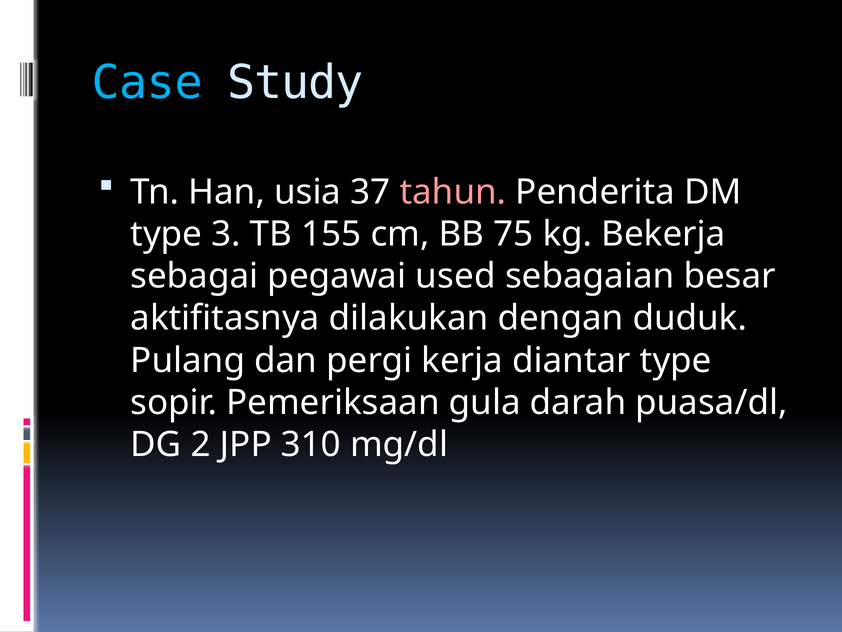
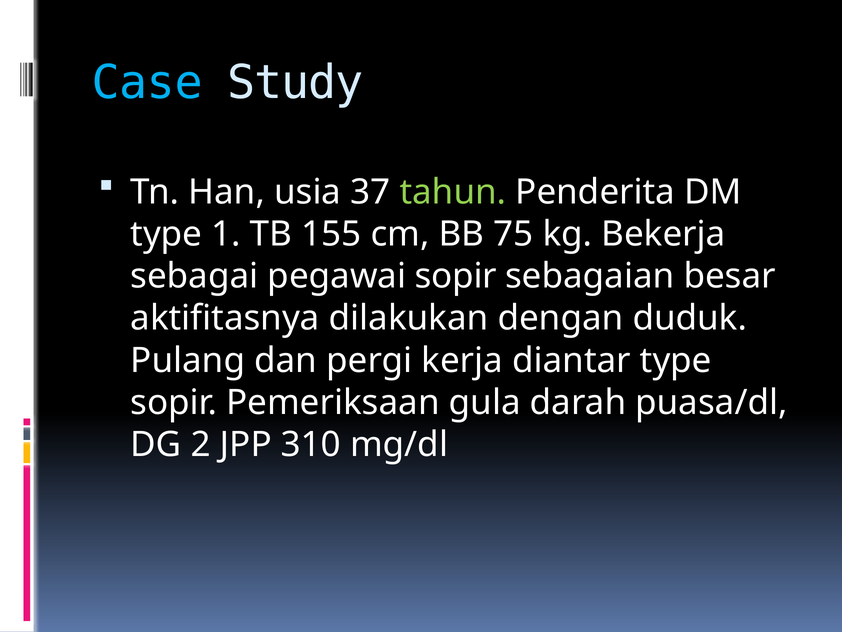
tahun colour: pink -> light green
3: 3 -> 1
pegawai used: used -> sopir
